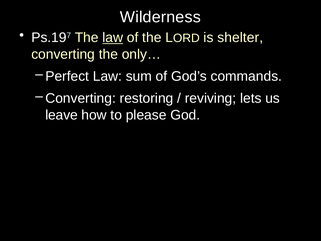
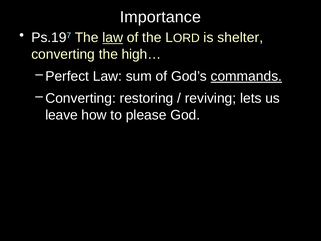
Wilderness: Wilderness -> Importance
only…: only… -> high…
commands underline: none -> present
